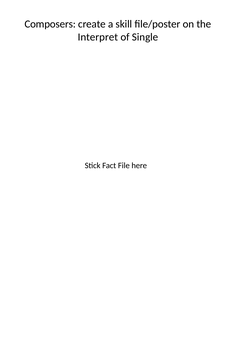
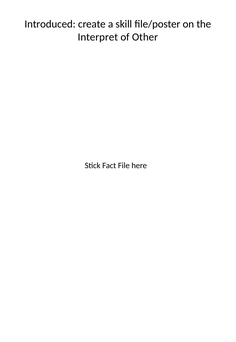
Composers: Composers -> Introduced
Single: Single -> Other
